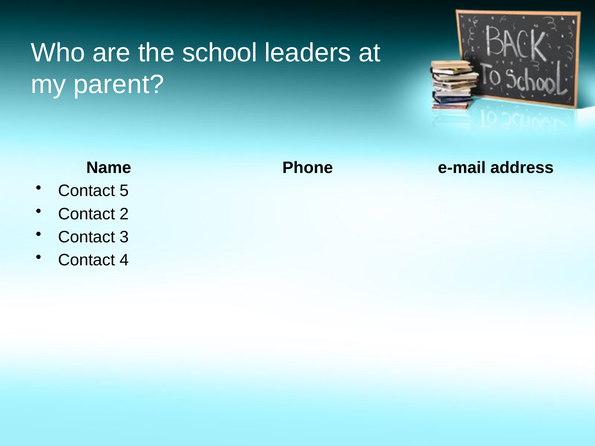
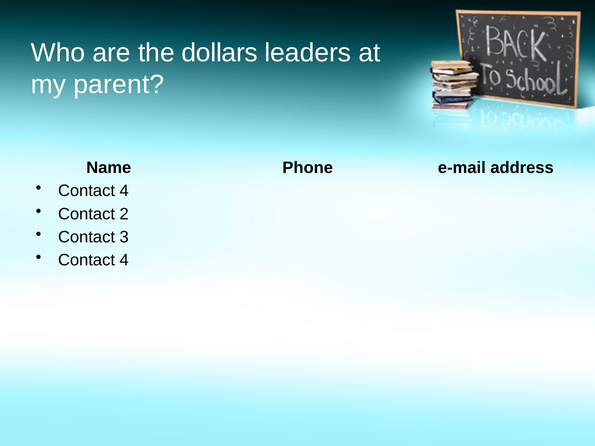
school: school -> dollars
5 at (124, 191): 5 -> 4
